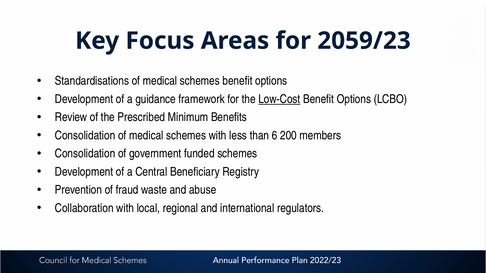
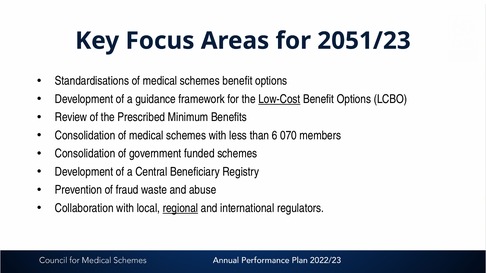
2059/23: 2059/23 -> 2051/23
200: 200 -> 070
regional underline: none -> present
